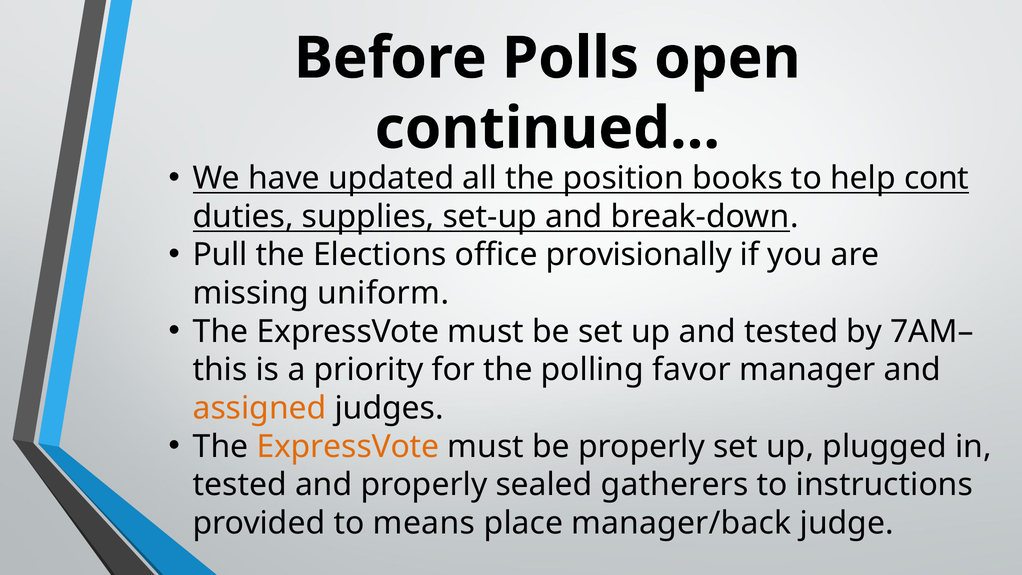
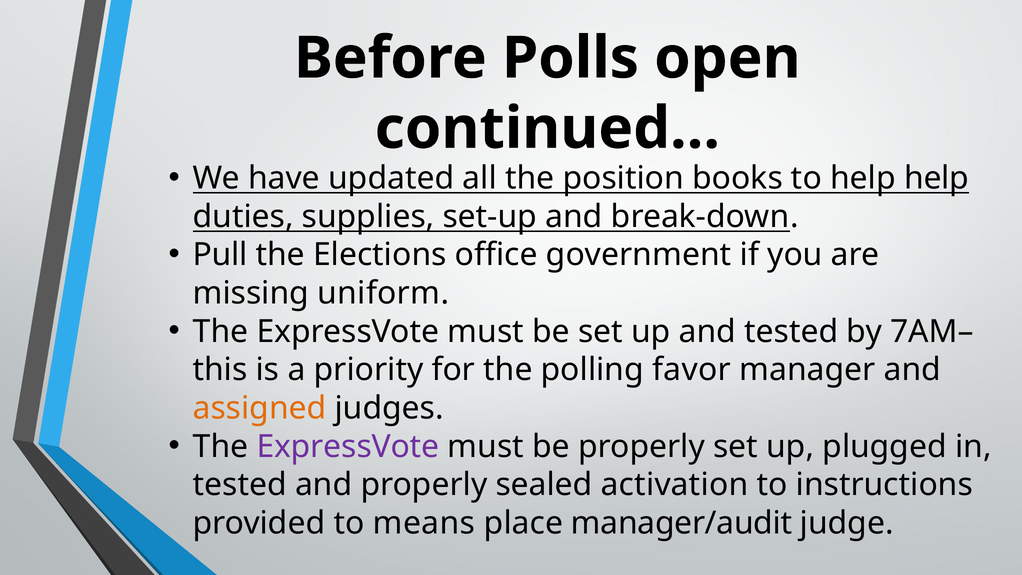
help cont: cont -> help
provisionally: provisionally -> government
ExpressVote at (348, 447) colour: orange -> purple
gatherers: gatherers -> activation
manager/back: manager/back -> manager/audit
